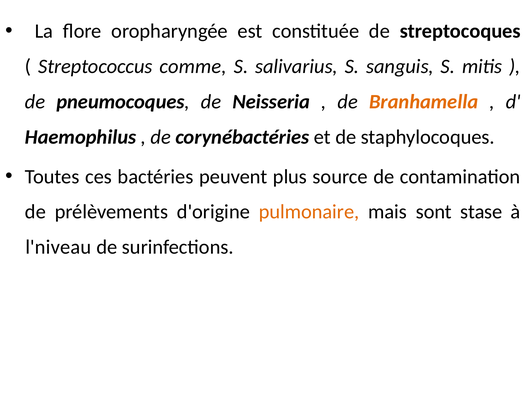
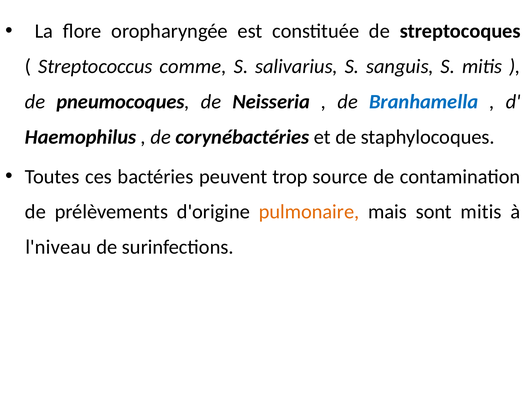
Branhamella colour: orange -> blue
plus: plus -> trop
sont stase: stase -> mitis
